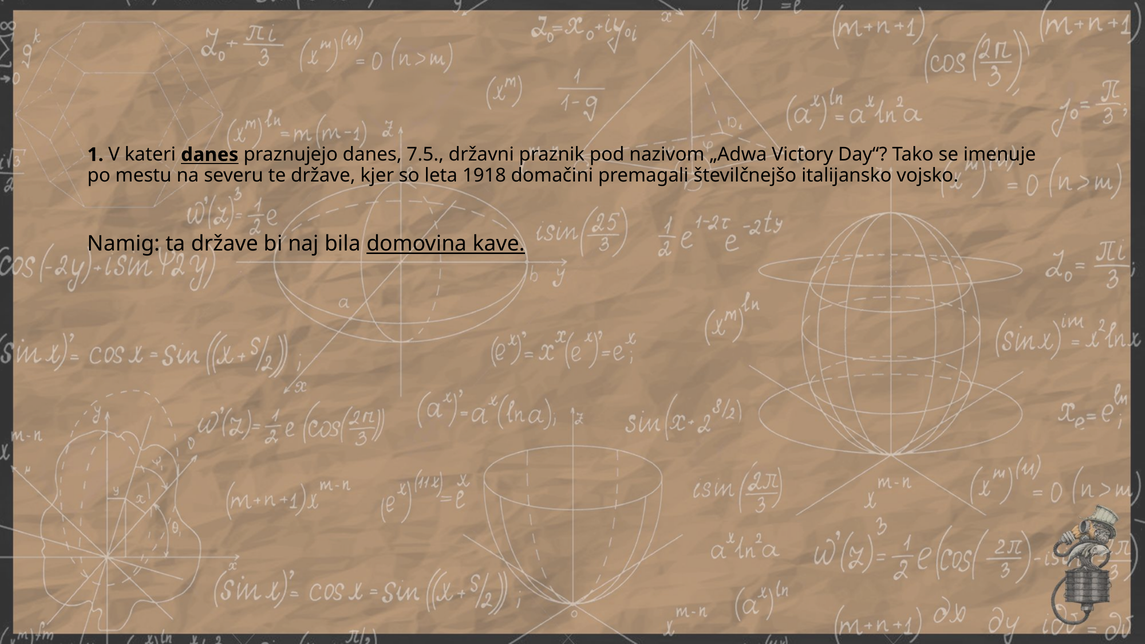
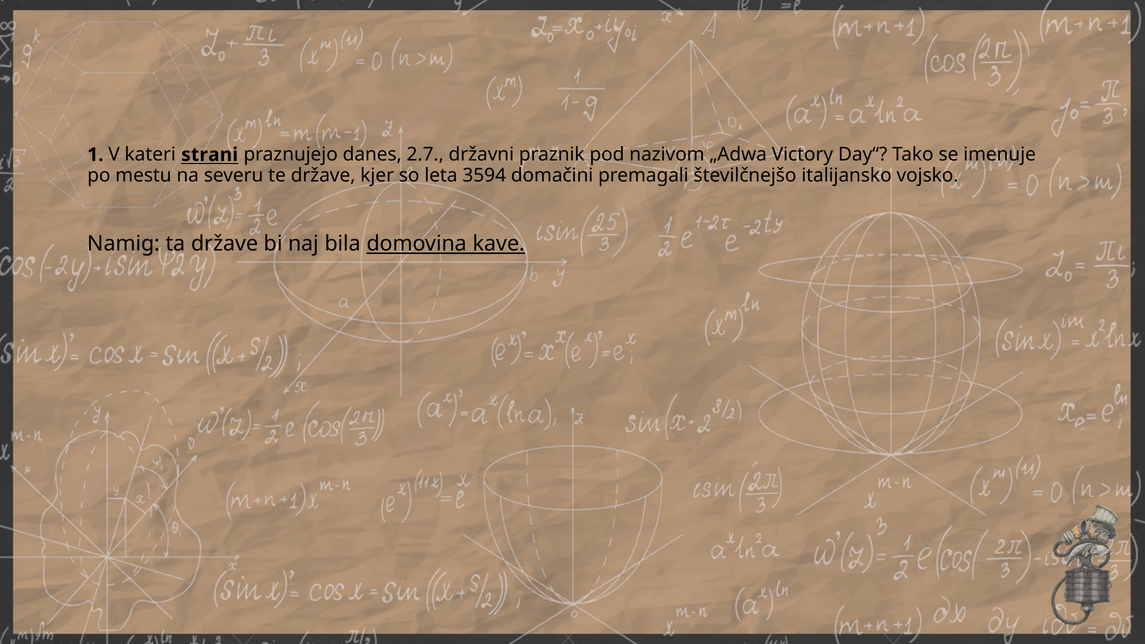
kateri danes: danes -> strani
7.5: 7.5 -> 2.7
1918: 1918 -> 3594
